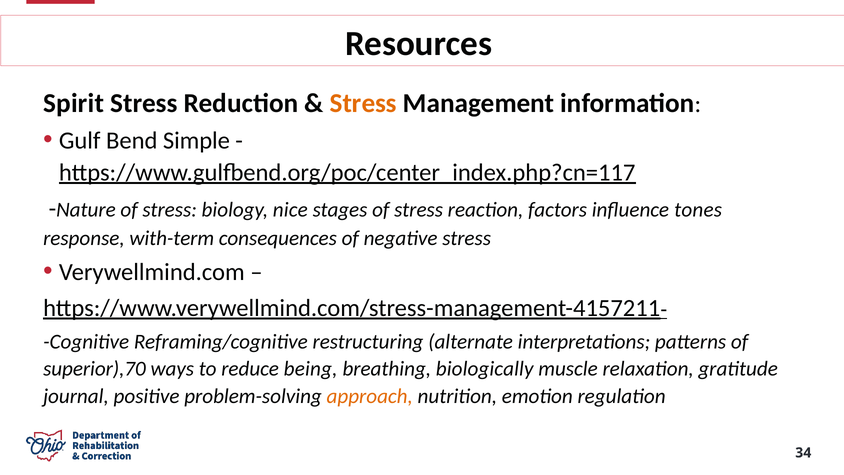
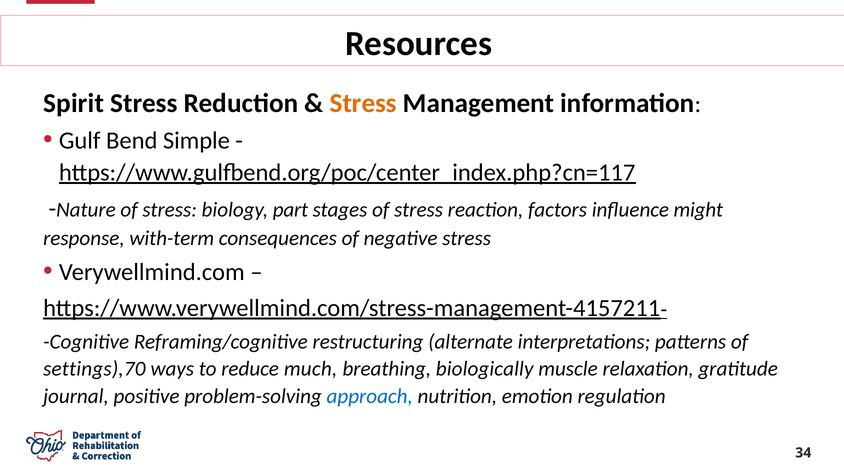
nice: nice -> part
tones: tones -> might
superior),70: superior),70 -> settings),70
being: being -> much
approach colour: orange -> blue
